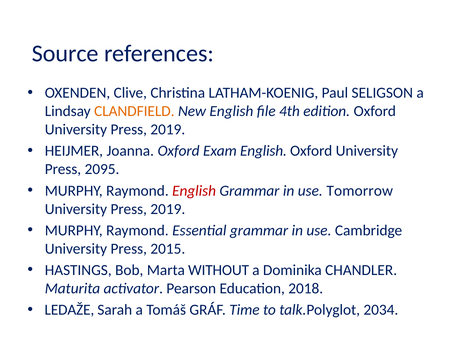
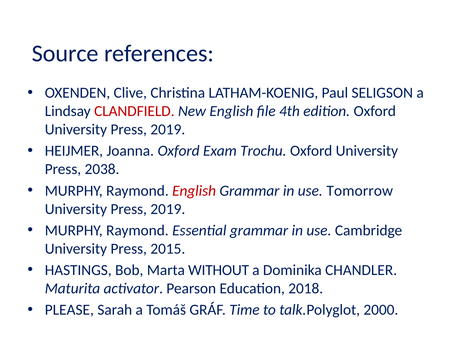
CLANDFIELD colour: orange -> red
Exam English: English -> Trochu
2095: 2095 -> 2038
LEDAŽE: LEDAŽE -> PLEASE
2034: 2034 -> 2000
